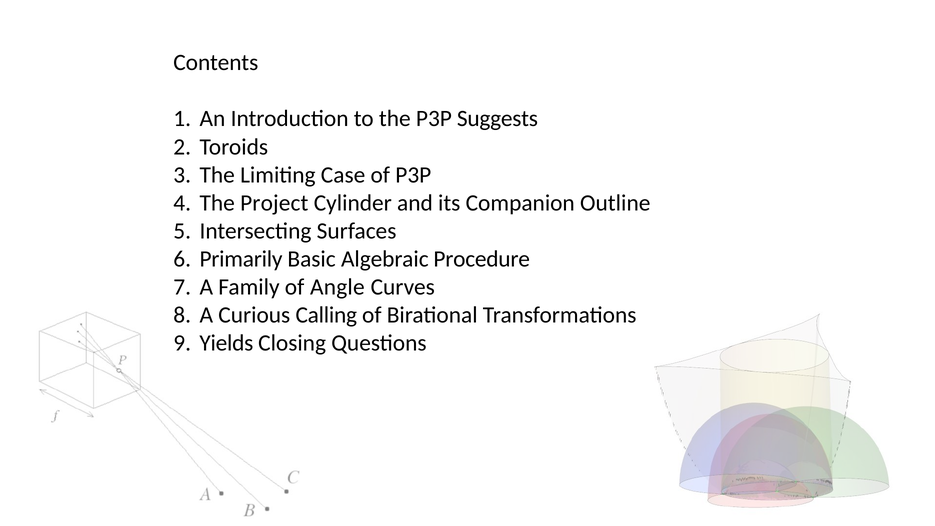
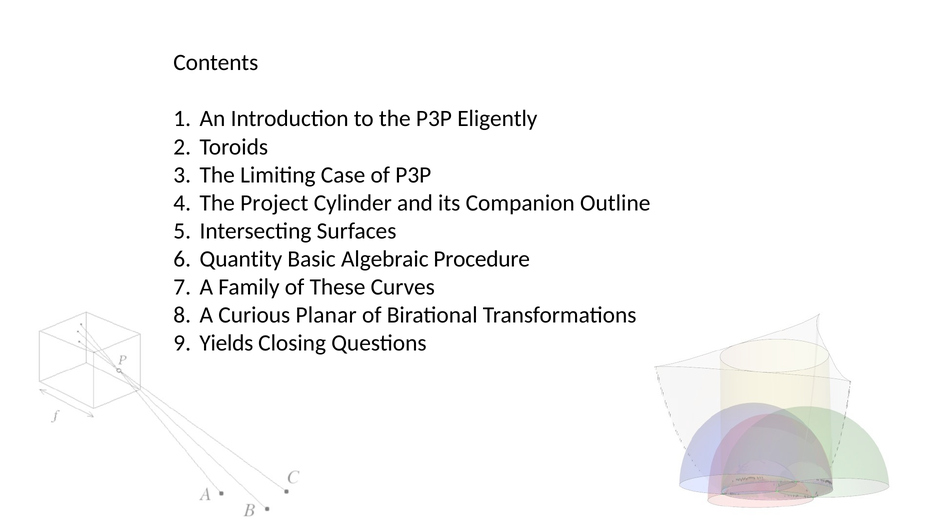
Suggests: Suggests -> Eligently
Primarily: Primarily -> Quantity
Angle: Angle -> These
Calling: Calling -> Planar
